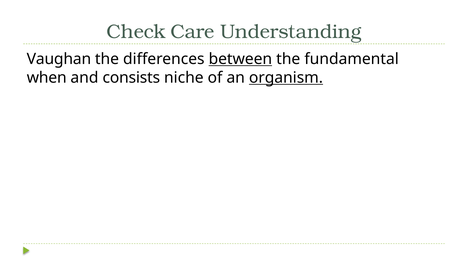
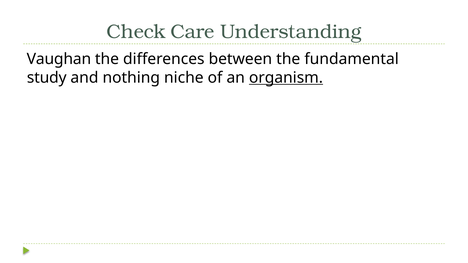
between underline: present -> none
when: when -> study
consists: consists -> nothing
